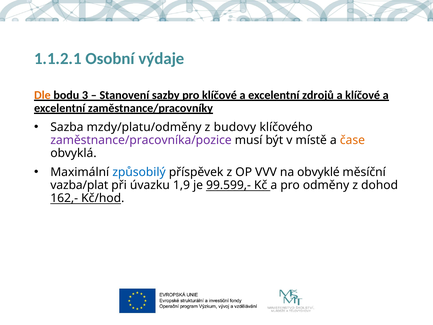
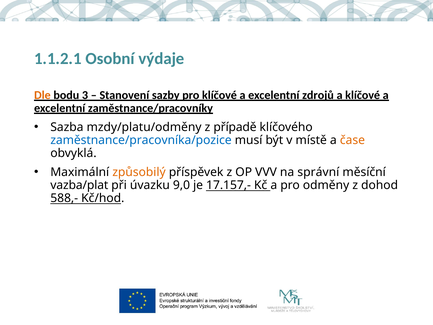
budovy: budovy -> případě
zaměstnance/pracovníka/pozice colour: purple -> blue
způsobilý colour: blue -> orange
obvyklé: obvyklé -> správní
1,9: 1,9 -> 9,0
99.599,-: 99.599,- -> 17.157,-
162,-: 162,- -> 588,-
